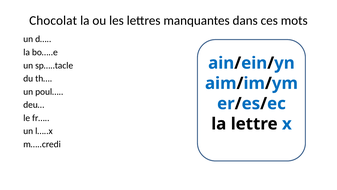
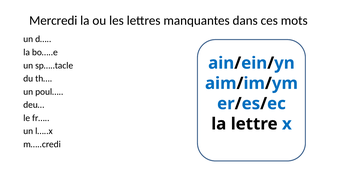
Chocolat: Chocolat -> Mercredi
